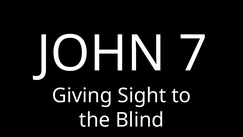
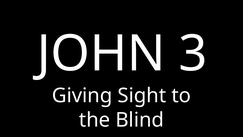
7: 7 -> 3
